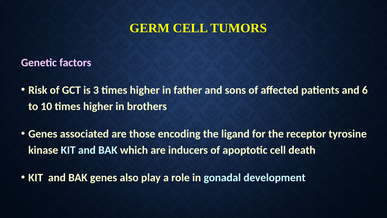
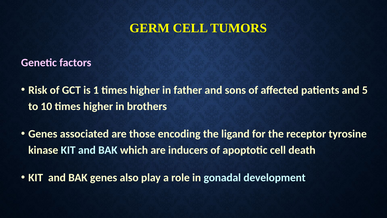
3: 3 -> 1
6: 6 -> 5
